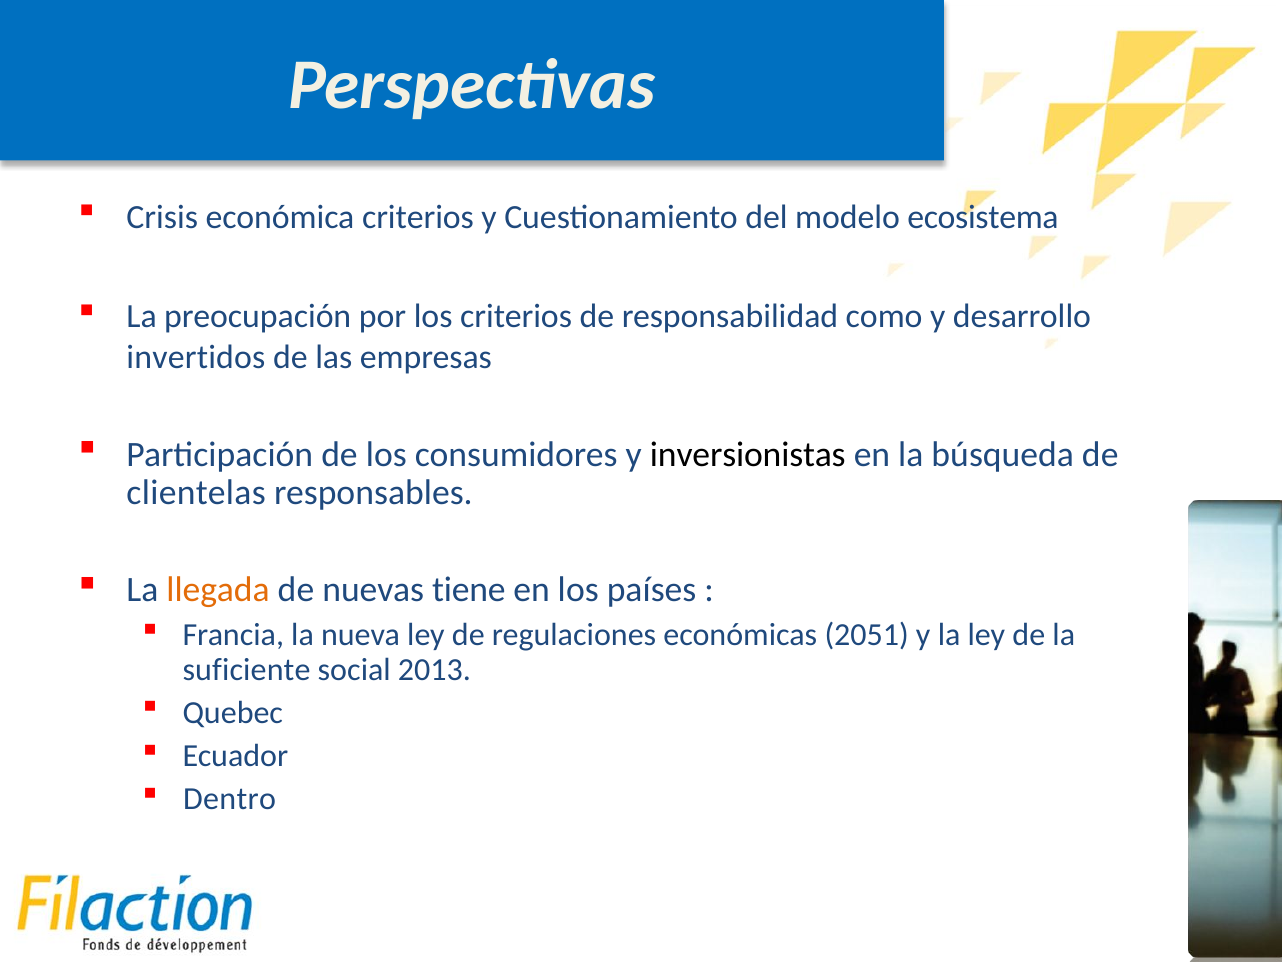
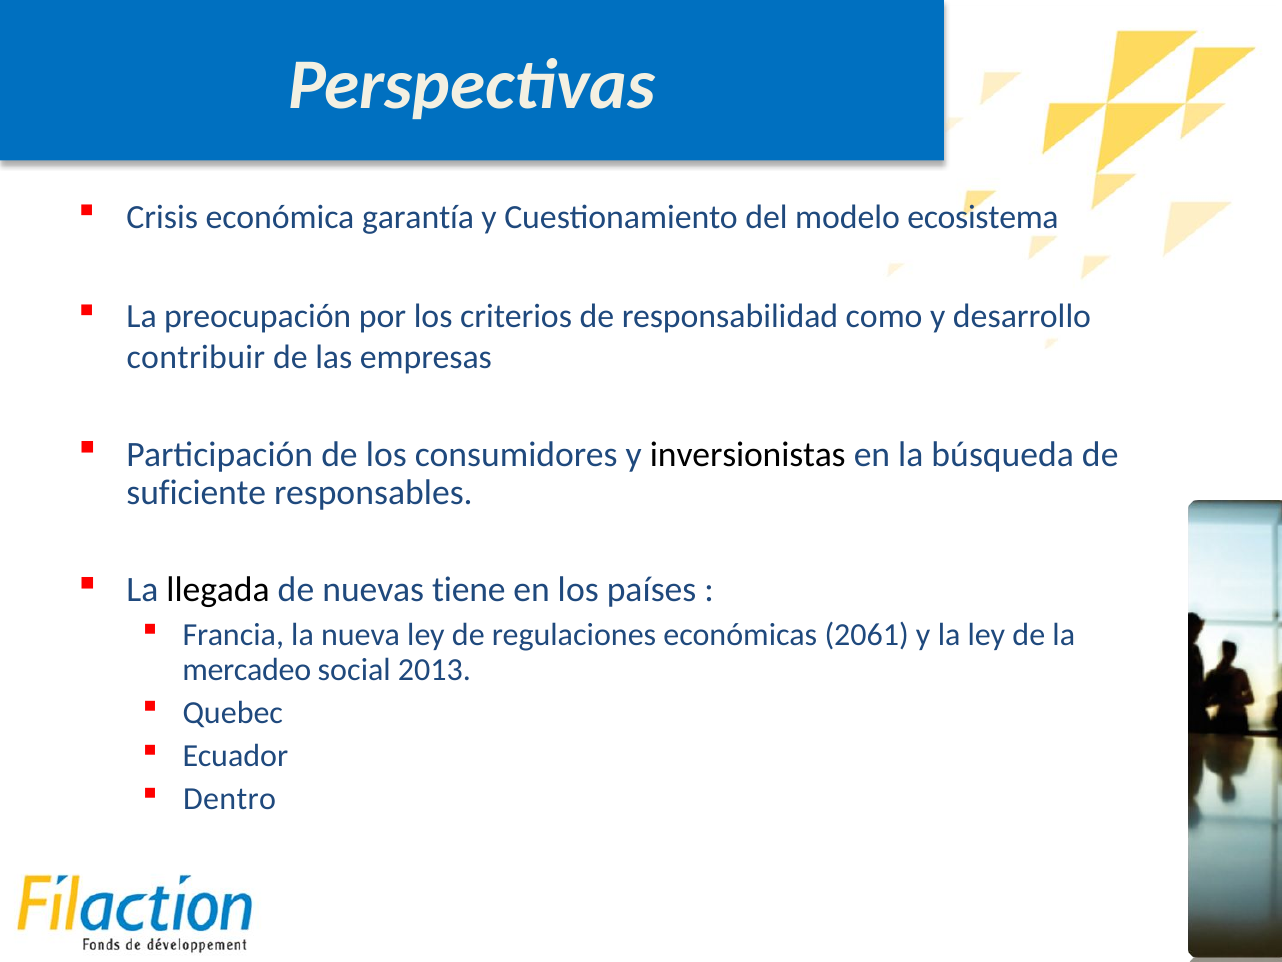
económica criterios: criterios -> garantía
invertidos: invertidos -> contribuir
clientelas: clientelas -> suficiente
llegada colour: orange -> black
2051: 2051 -> 2061
suficiente: suficiente -> mercadeo
